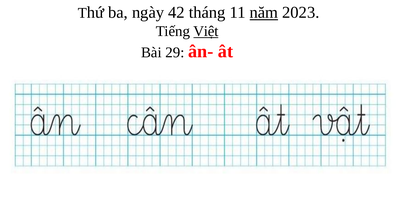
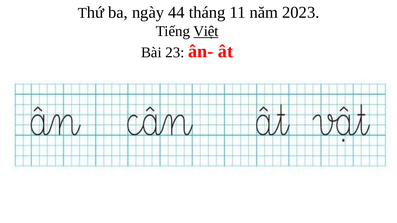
42: 42 -> 44
năm underline: present -> none
29: 29 -> 23
